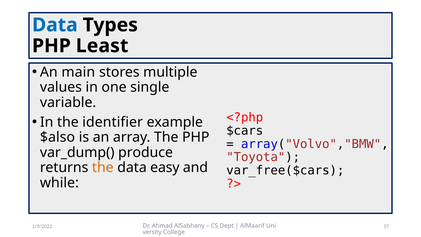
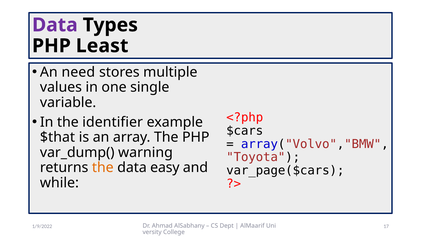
Data at (55, 25) colour: blue -> purple
main: main -> need
$also: $also -> $that
produce: produce -> warning
var_free($cars: var_free($cars -> var_page($cars
